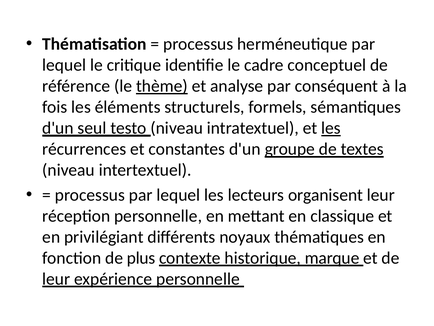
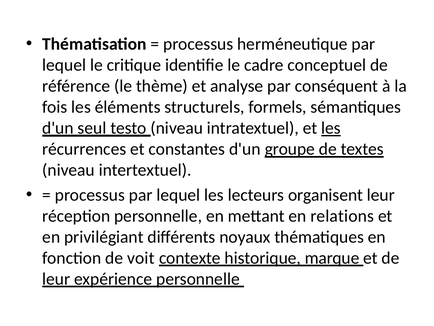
thème underline: present -> none
classique: classique -> relations
plus: plus -> voit
